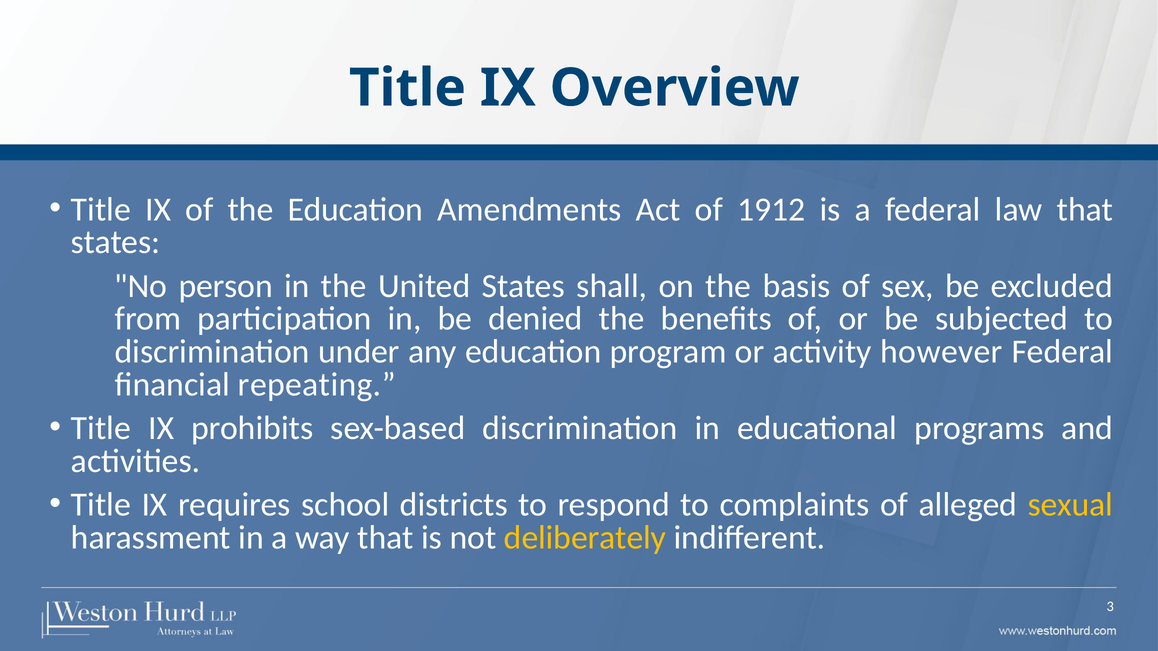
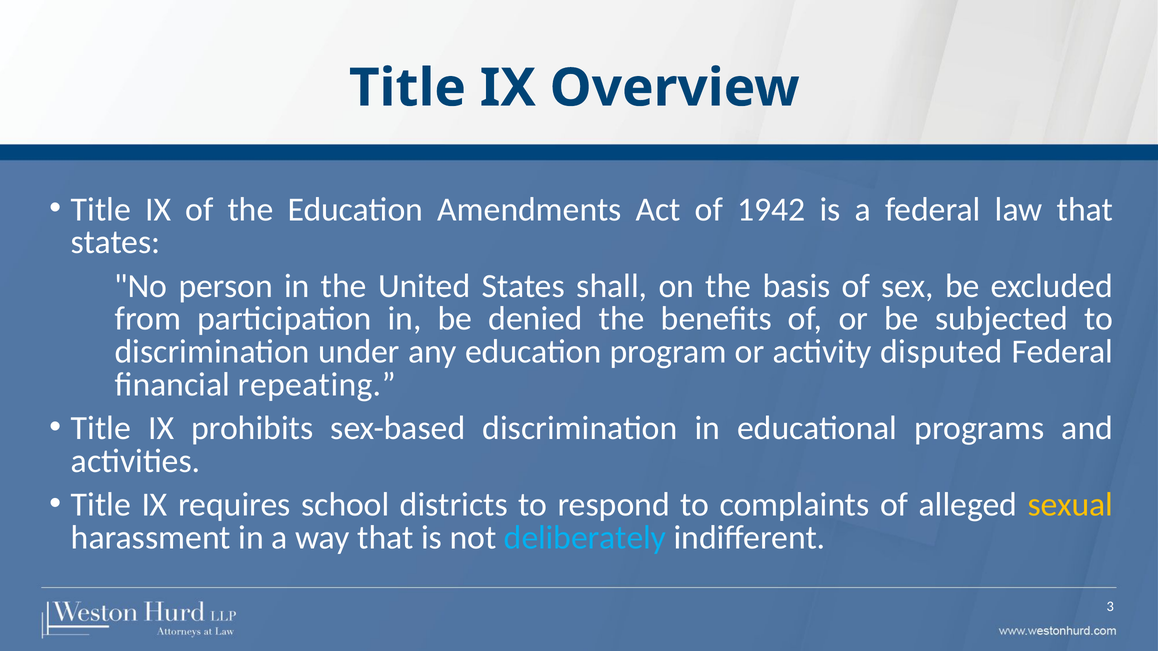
1912: 1912 -> 1942
however: however -> disputed
deliberately colour: yellow -> light blue
